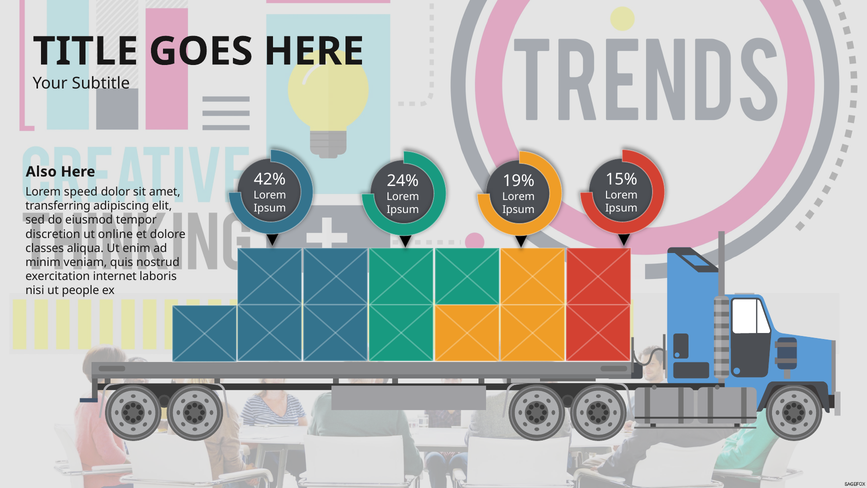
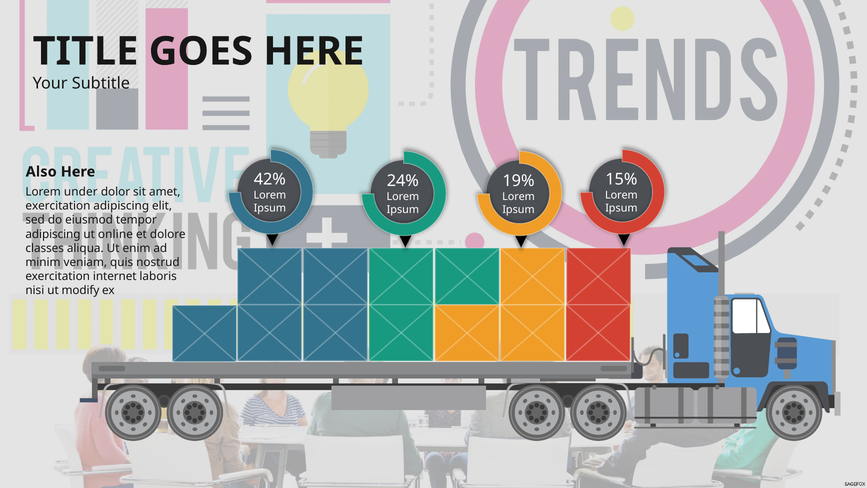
speed: speed -> under
transferring at (58, 206): transferring -> exercitation
discretion at (53, 234): discretion -> adipiscing
people: people -> modify
